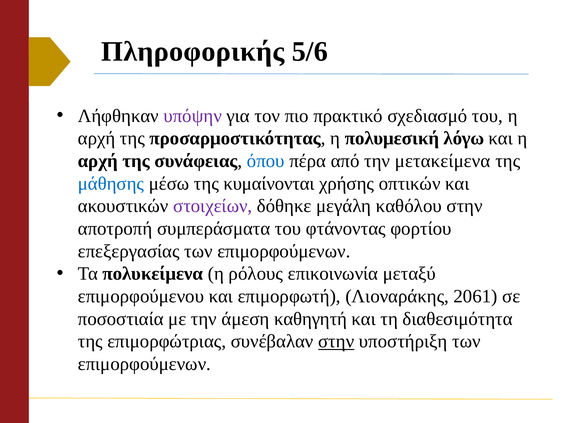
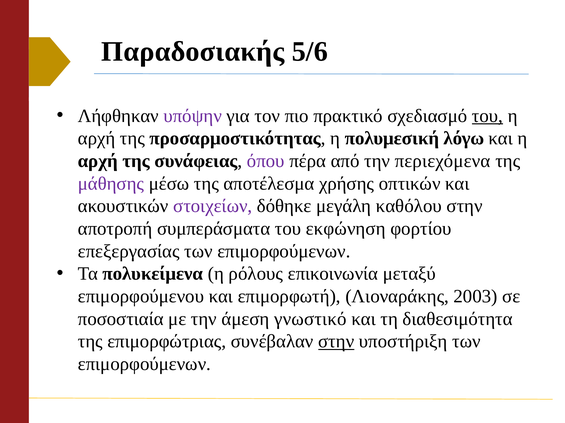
Πληροφορικής: Πληροφορικής -> Παραδοσιακής
του at (487, 116) underline: none -> present
όπου colour: blue -> purple
μετακείμενα: μετακείμενα -> περιεχόμενα
μάθησης colour: blue -> purple
κυμαίνονται: κυμαίνονται -> αποτέλεσμα
φτάνοντας: φτάνοντας -> εκφώνηση
2061: 2061 -> 2003
καθηγητή: καθηγητή -> γνωστικό
